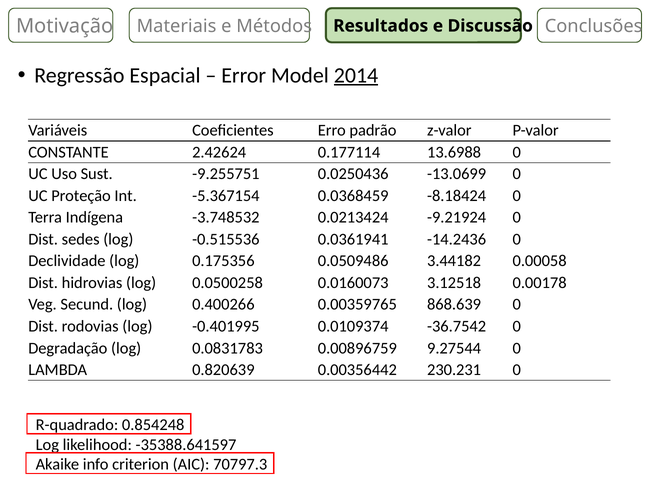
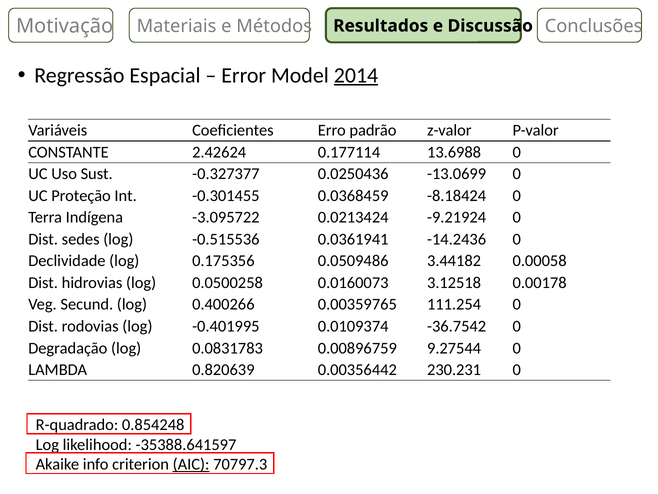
-9.255751: -9.255751 -> -0.327377
-5.367154: -5.367154 -> -0.301455
-3.748532: -3.748532 -> -3.095722
868.639: 868.639 -> 111.254
AIC underline: none -> present
